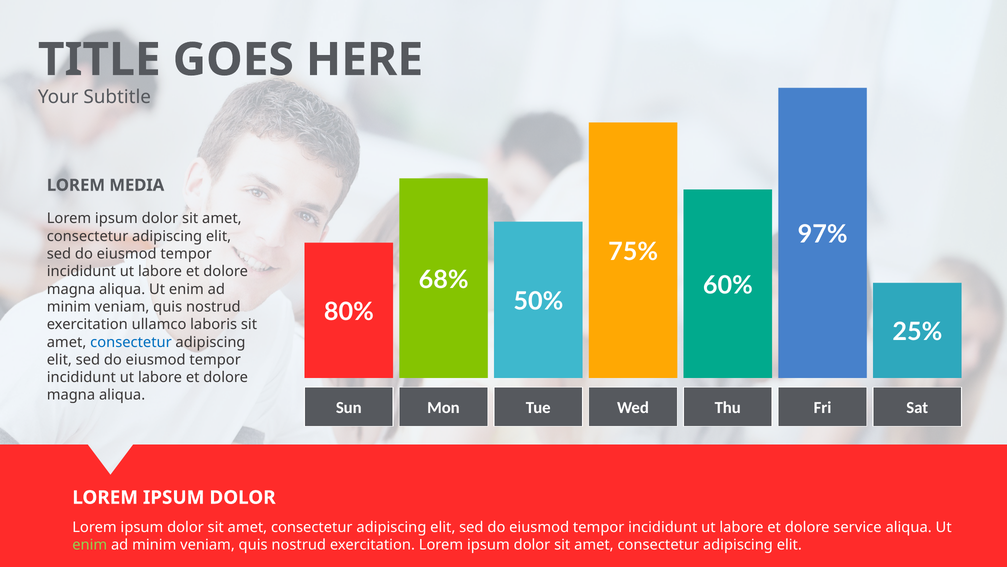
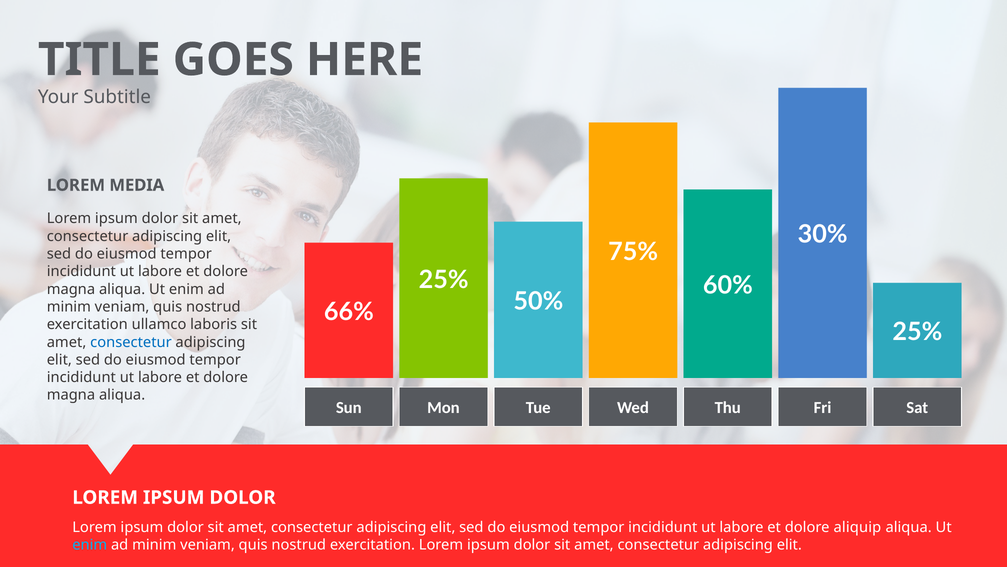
97%: 97% -> 30%
68% at (444, 280): 68% -> 25%
80%: 80% -> 66%
service: service -> aliquip
enim at (90, 545) colour: light green -> light blue
